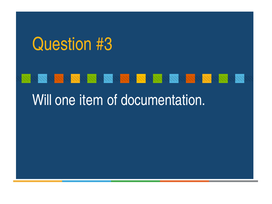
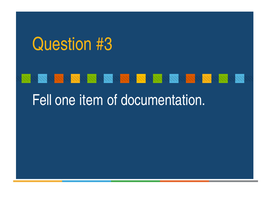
Will: Will -> Fell
